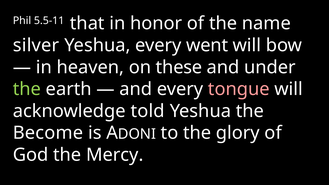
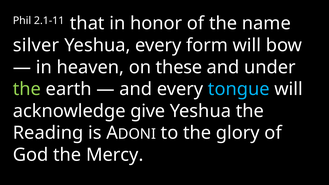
5.5-11: 5.5-11 -> 2.1-11
went: went -> form
tongue colour: pink -> light blue
told: told -> give
Become: Become -> Reading
